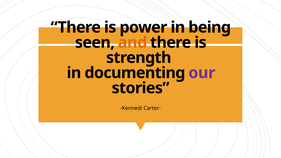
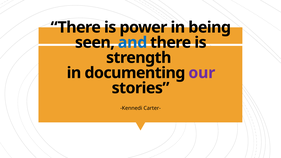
and colour: orange -> blue
